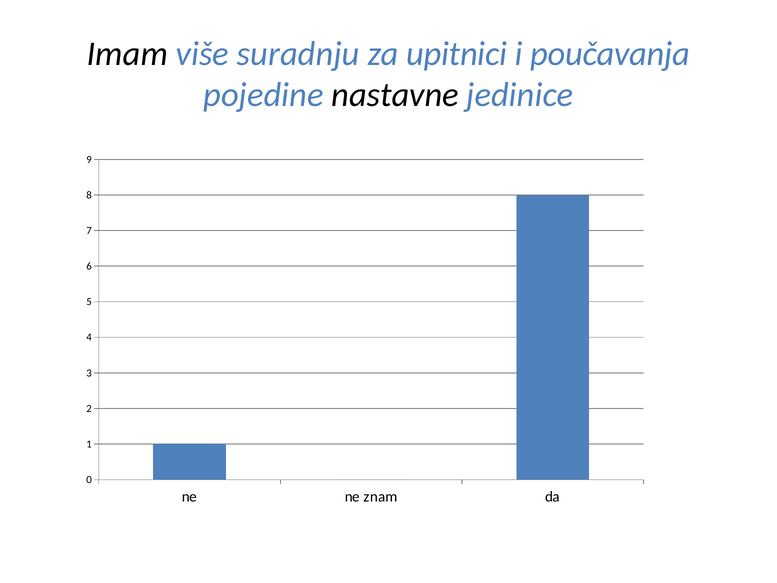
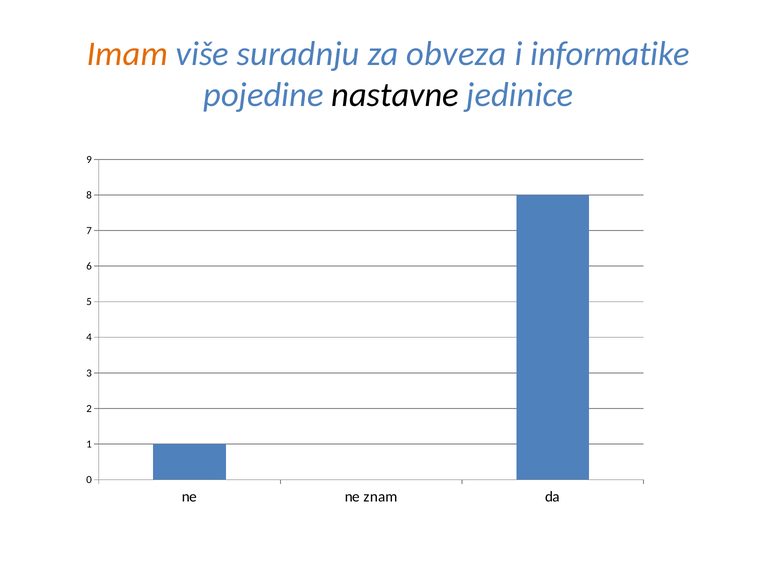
Imam colour: black -> orange
upitnici: upitnici -> obveza
poučavanja: poučavanja -> informatike
